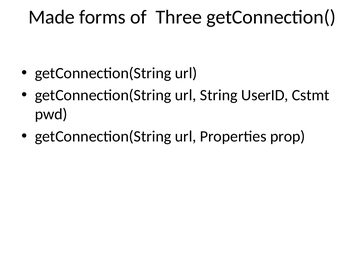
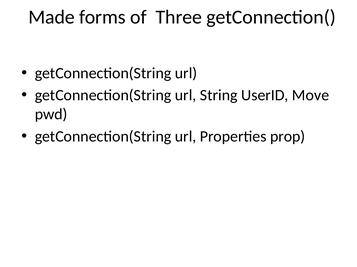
Cstmt: Cstmt -> Move
